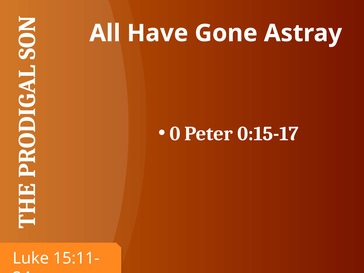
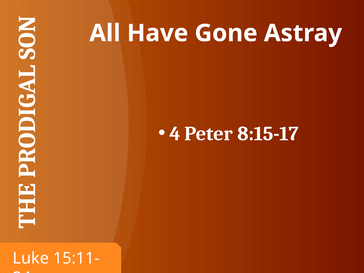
0: 0 -> 4
0:15-17: 0:15-17 -> 8:15-17
